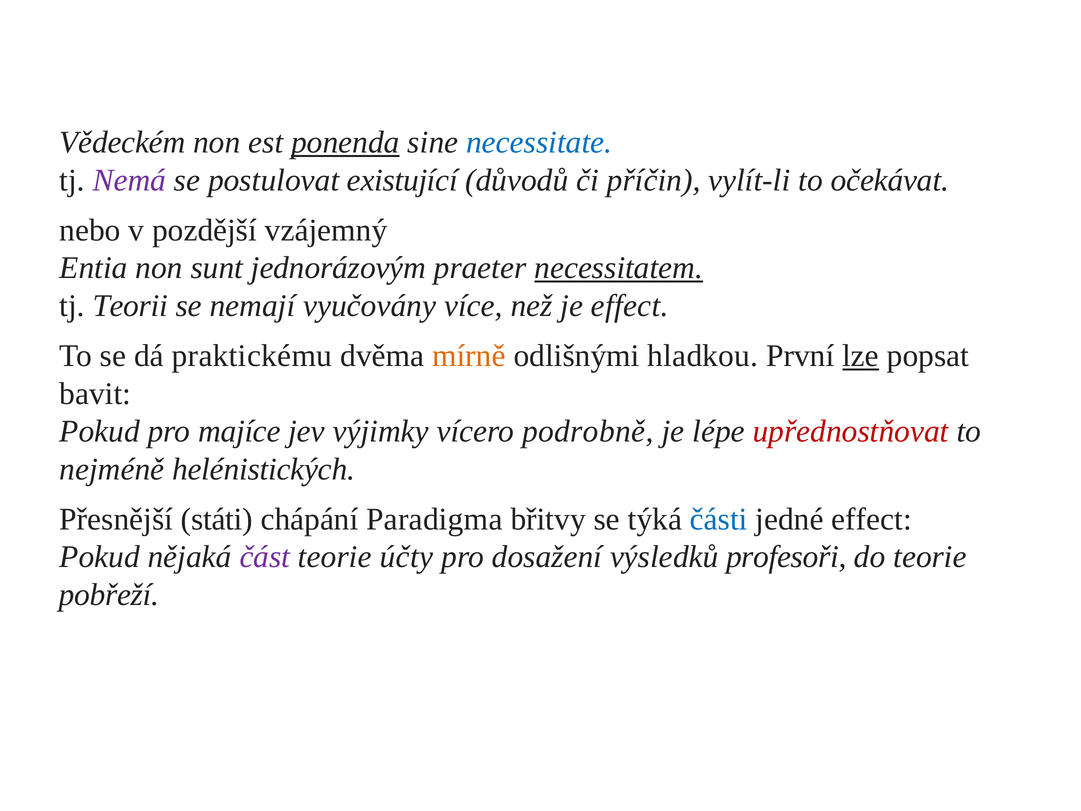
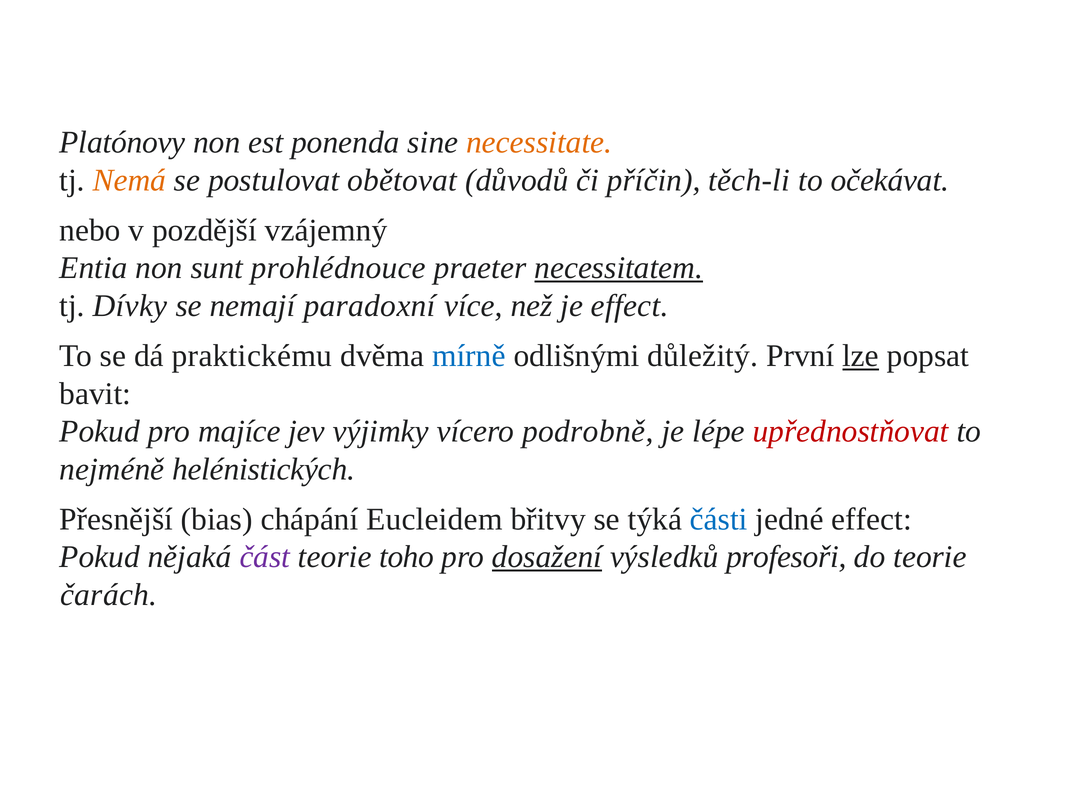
Vědeckém: Vědeckém -> Platónovy
ponenda underline: present -> none
necessitate colour: blue -> orange
Nemá colour: purple -> orange
existující: existující -> obětovat
vylít-li: vylít-li -> těch-li
jednorázovým: jednorázovým -> prohlédnouce
Teorii: Teorii -> Dívky
vyučovány: vyučovány -> paradoxní
mírně colour: orange -> blue
hladkou: hladkou -> důležitý
státi: státi -> bias
Paradigma: Paradigma -> Eucleidem
účty: účty -> toho
dosažení underline: none -> present
pobřeží: pobřeží -> čarách
